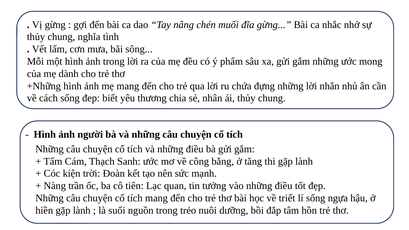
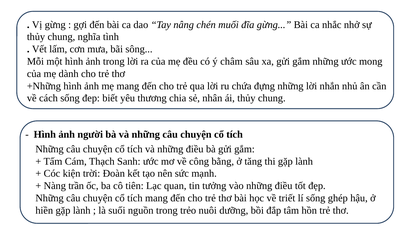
phẩm: phẩm -> châm
ngựa: ngựa -> ghép
